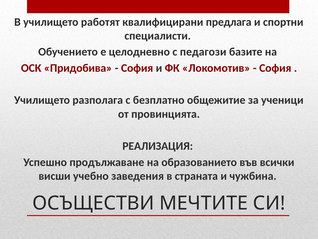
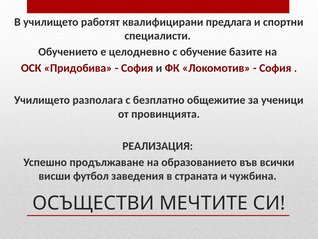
педагози: педагози -> обучение
учебно: учебно -> футбол
